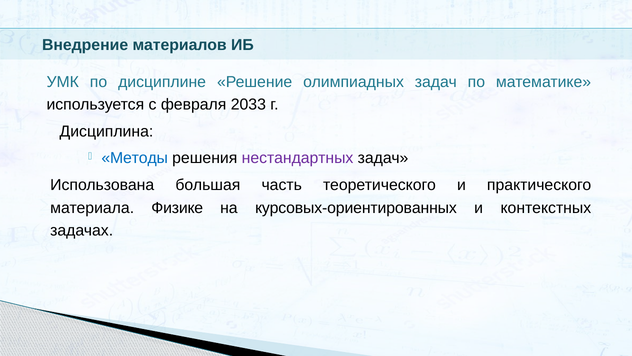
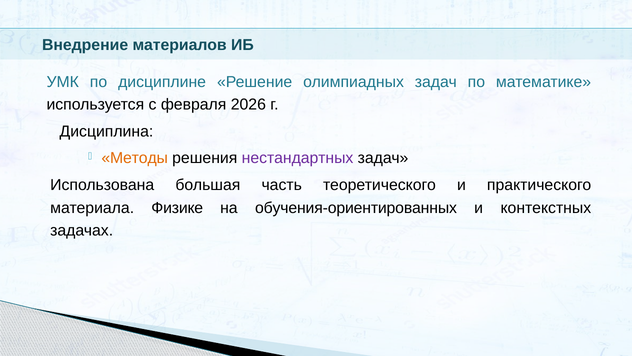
2033: 2033 -> 2026
Методы colour: blue -> orange
курсовых-ориентированных: курсовых-ориентированных -> обучения-ориентированных
